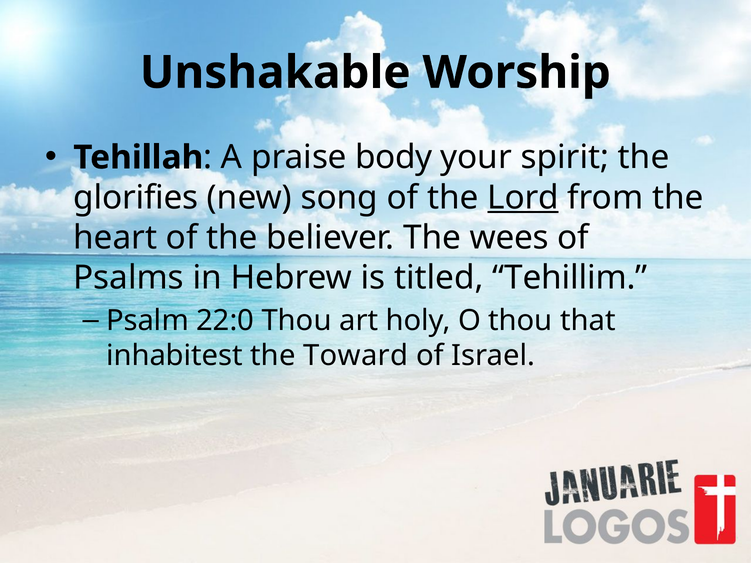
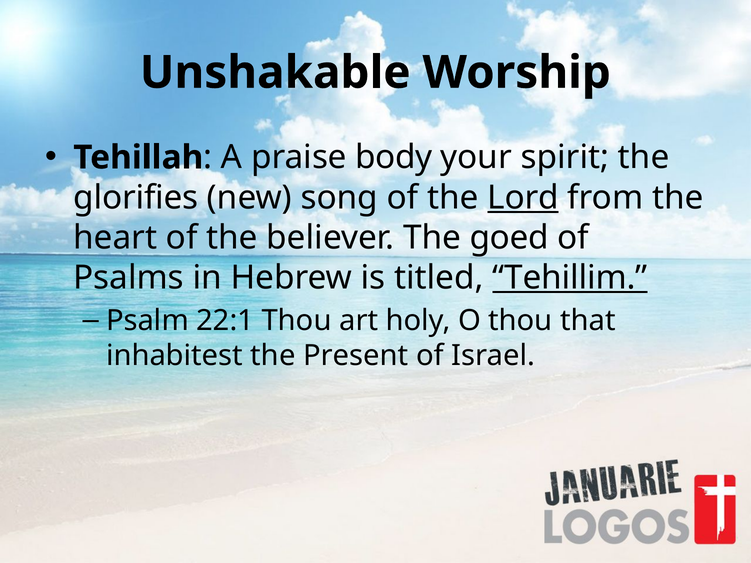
wees: wees -> goed
Tehillim underline: none -> present
22:0: 22:0 -> 22:1
Toward: Toward -> Present
